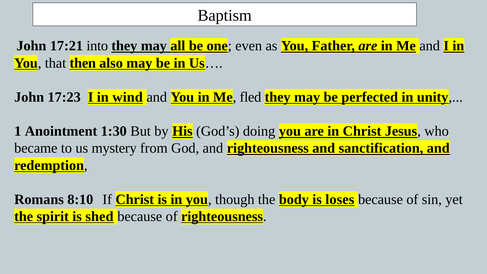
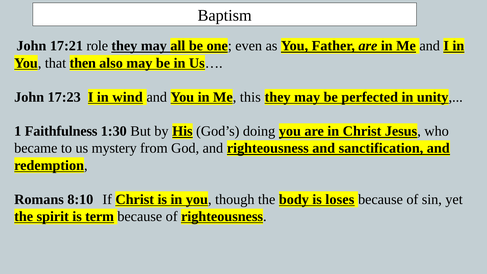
into: into -> role
fled: fled -> this
Anointment: Anointment -> Faithfulness
shed: shed -> term
